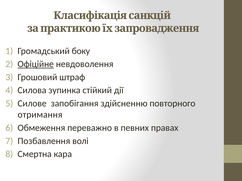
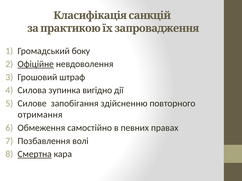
стійкий: стійкий -> вигідно
переважно: переважно -> самостійно
Смертна underline: none -> present
